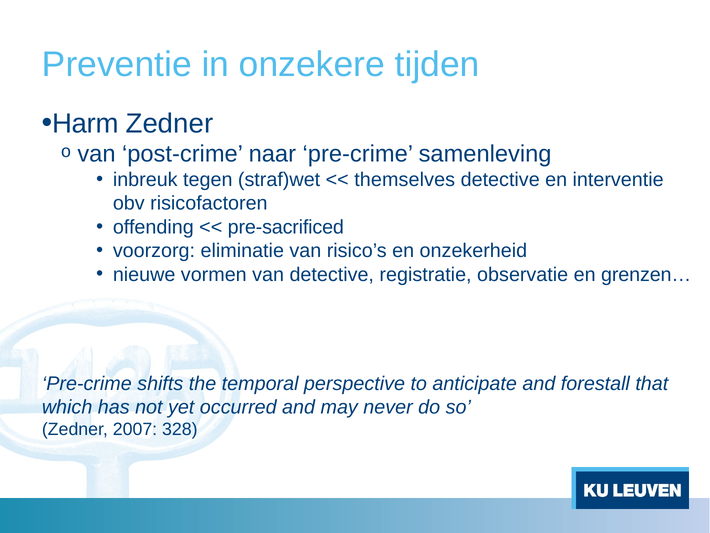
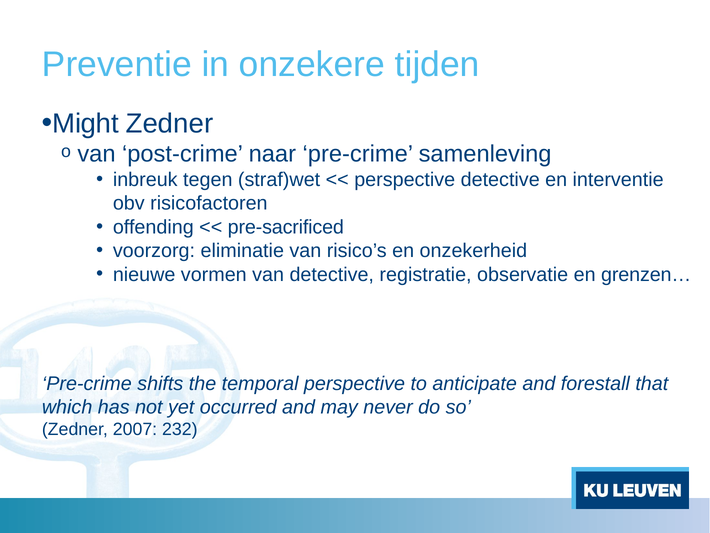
Harm: Harm -> Might
themselves at (405, 180): themselves -> perspective
328: 328 -> 232
